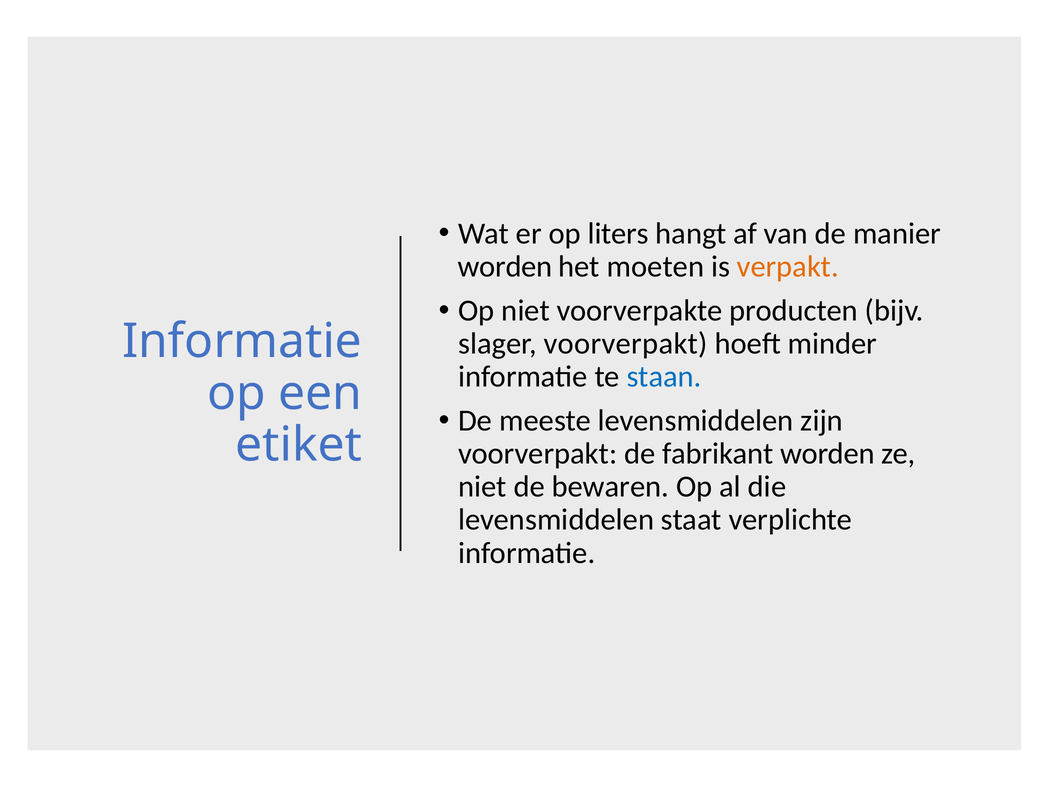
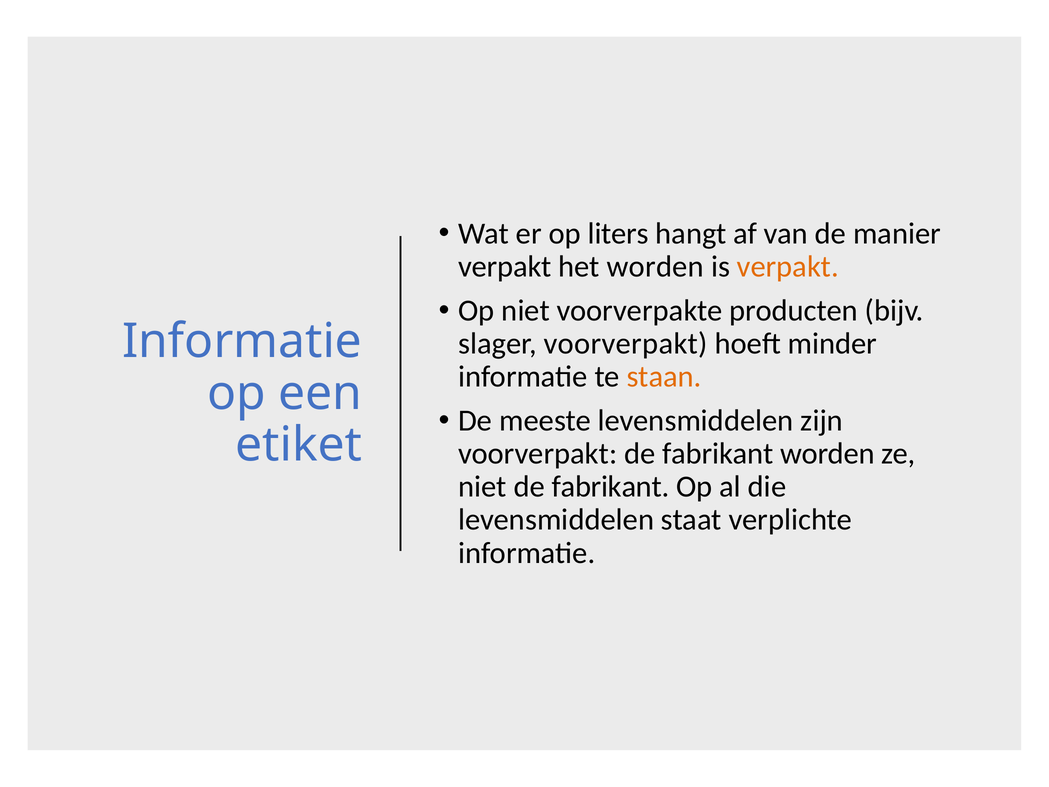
worden at (505, 267): worden -> verpakt
het moeten: moeten -> worden
staan colour: blue -> orange
niet de bewaren: bewaren -> fabrikant
